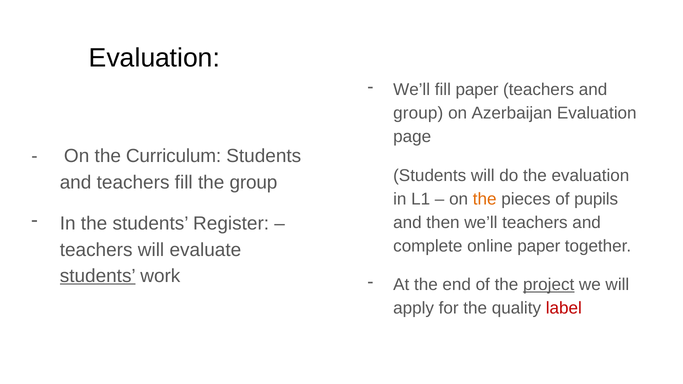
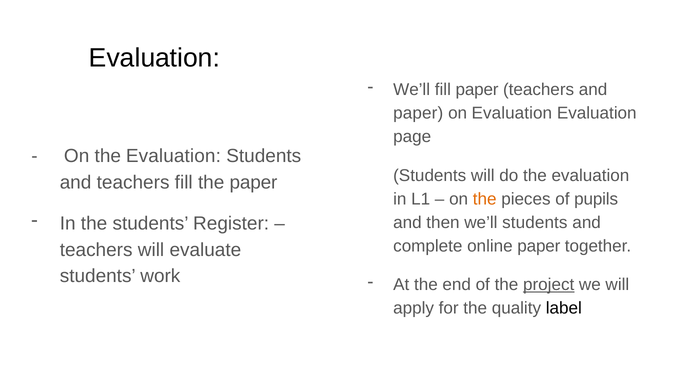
group at (418, 113): group -> paper
on Azerbaijan: Azerbaijan -> Evaluation
On the Curriculum: Curriculum -> Evaluation
the group: group -> paper
we’ll teachers: teachers -> students
students at (98, 276) underline: present -> none
label colour: red -> black
